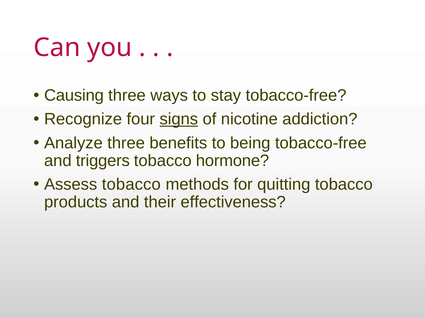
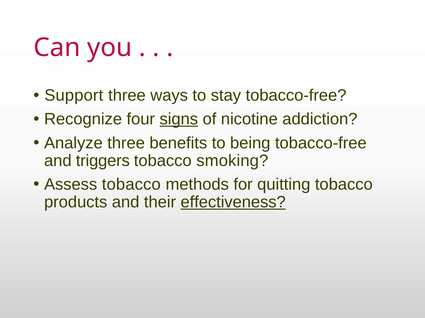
Causing: Causing -> Support
hormone: hormone -> smoking
effectiveness underline: none -> present
